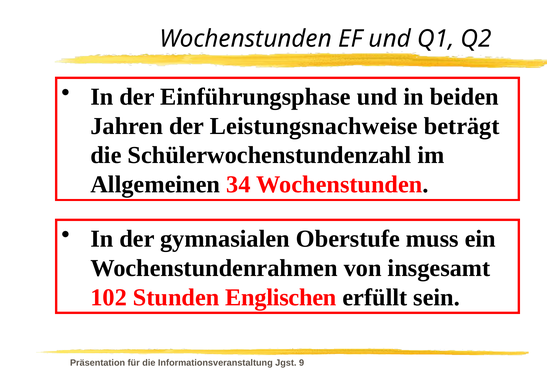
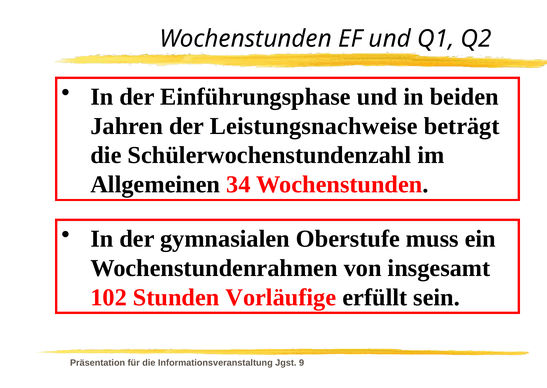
Englischen: Englischen -> Vorläufige
